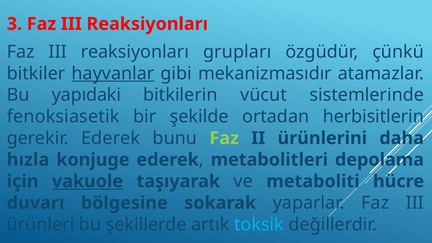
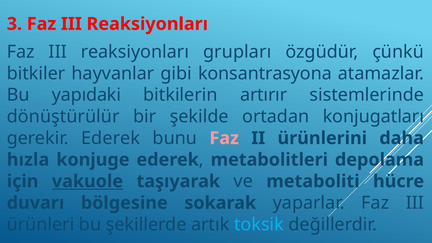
hayvanlar underline: present -> none
mekanizmasıdır: mekanizmasıdır -> konsantrasyona
vücut: vücut -> artırır
fenoksiasetik: fenoksiasetik -> dönüştürülür
herbisitlerin: herbisitlerin -> konjugatları
Faz at (224, 138) colour: light green -> pink
